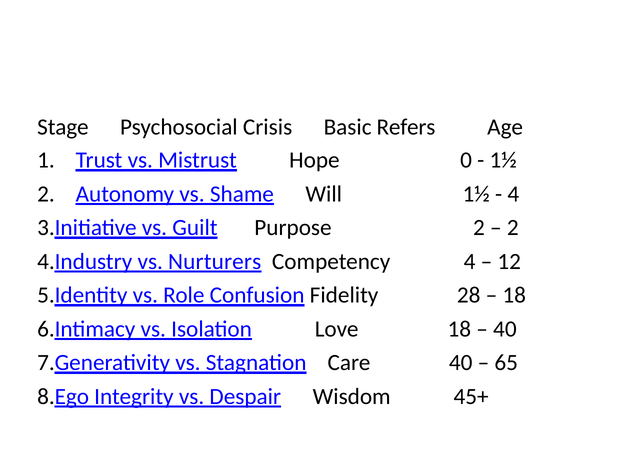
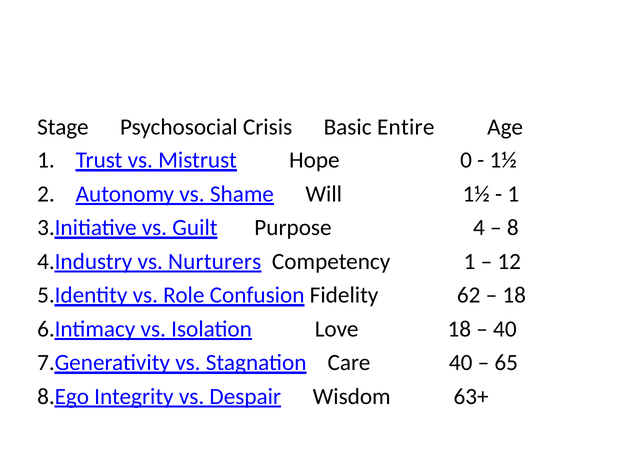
Refers: Refers -> Entire
4 at (513, 194): 4 -> 1
Purpose 2: 2 -> 4
2 at (513, 228): 2 -> 8
Competency 4: 4 -> 1
28: 28 -> 62
45+: 45+ -> 63+
